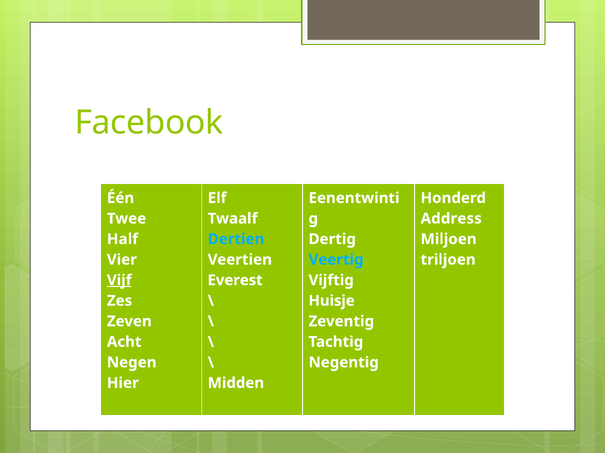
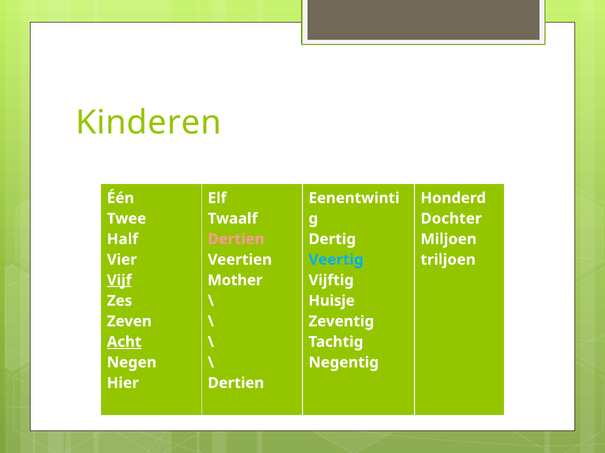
Facebook: Facebook -> Kinderen
Address: Address -> Dochter
Dertien at (236, 240) colour: light blue -> pink
Everest: Everest -> Mother
Acht underline: none -> present
Midden at (236, 384): Midden -> Dertien
